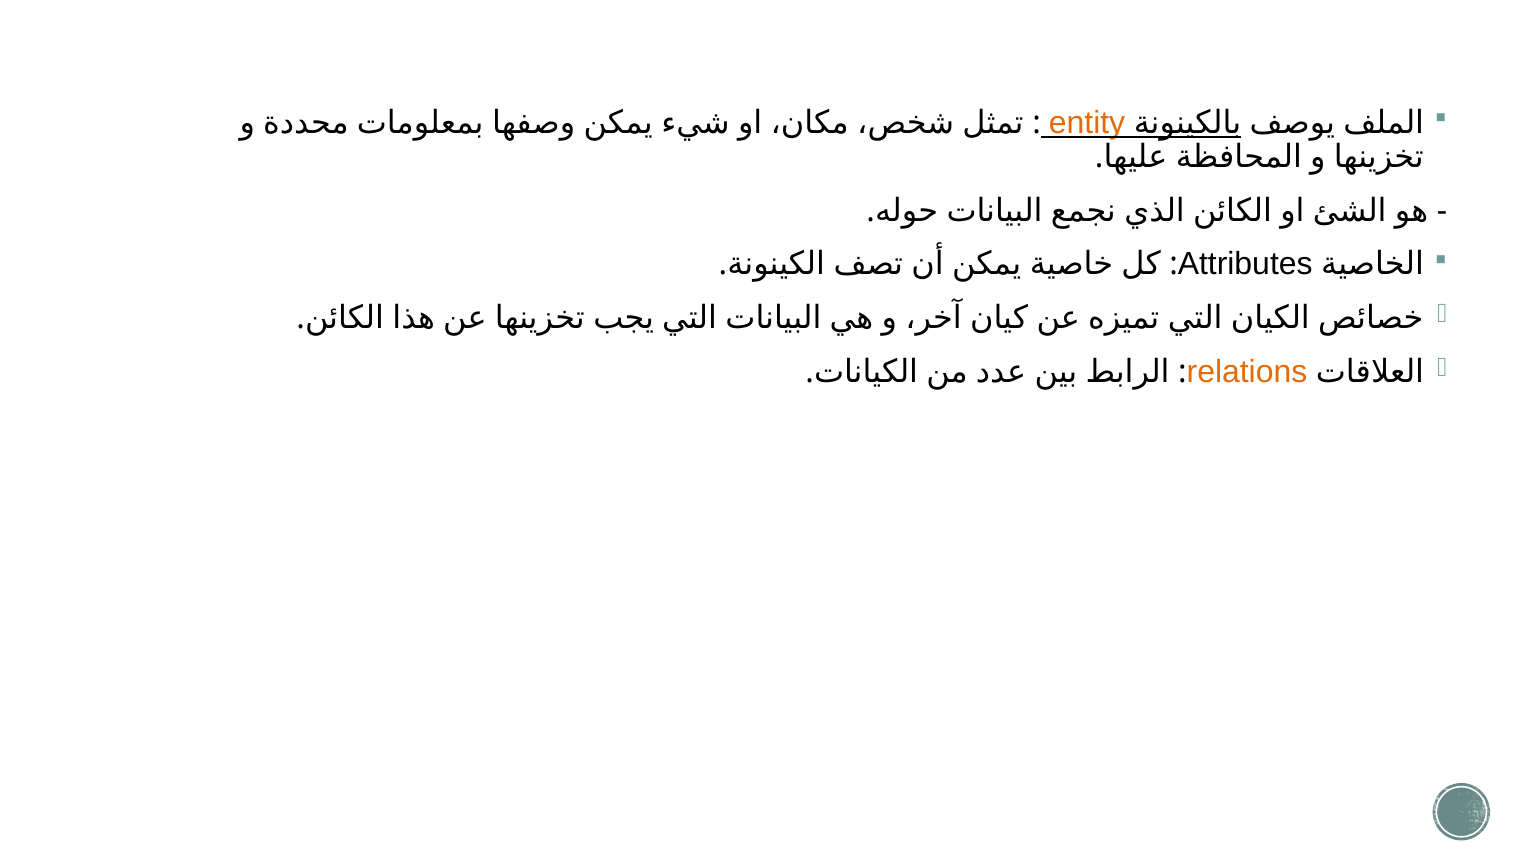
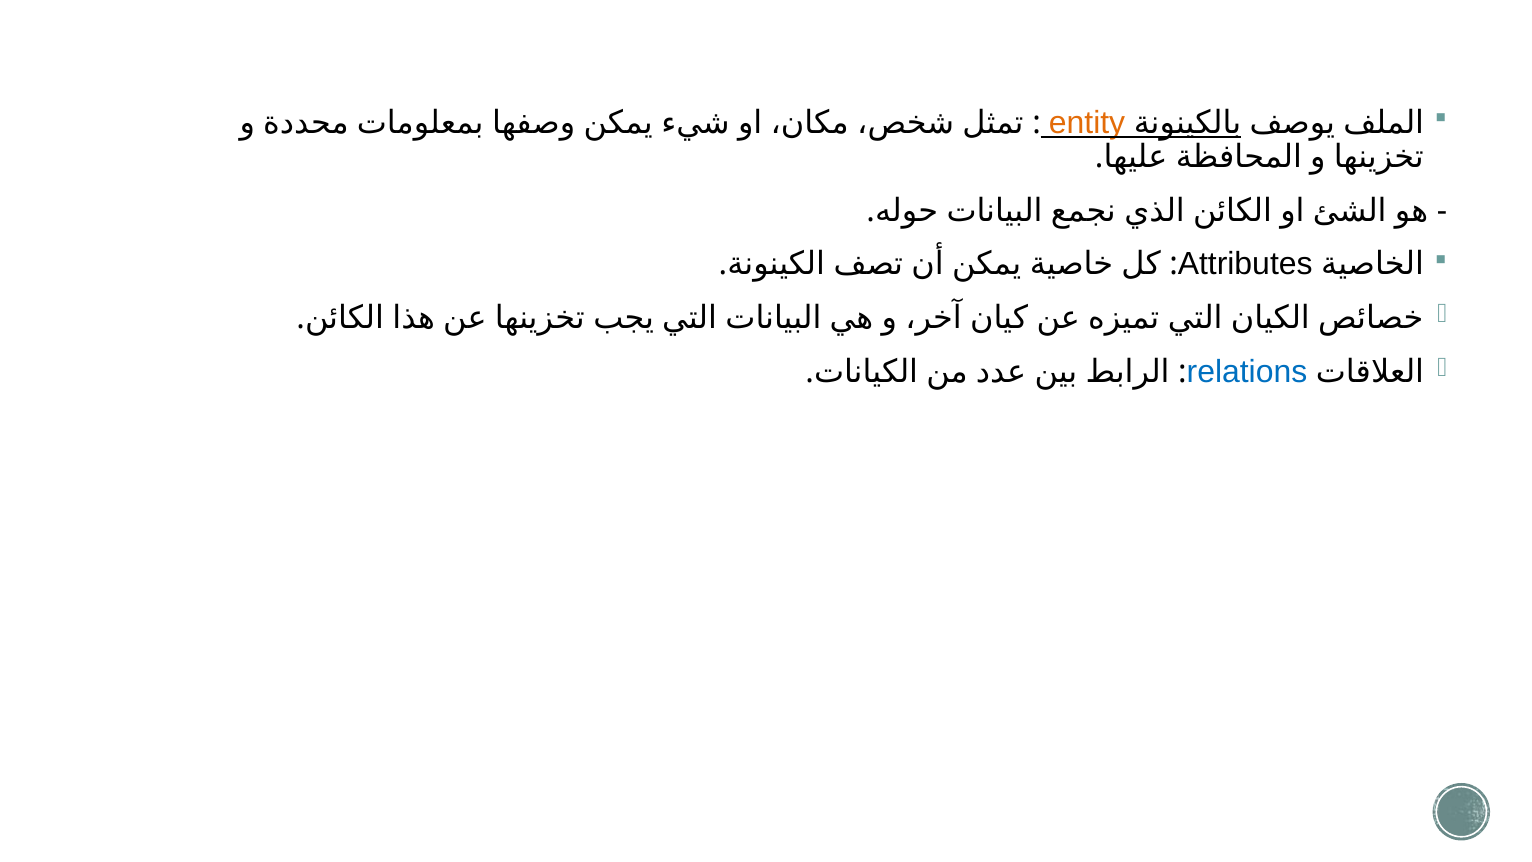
relations colour: orange -> blue
